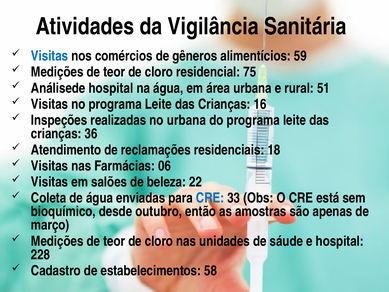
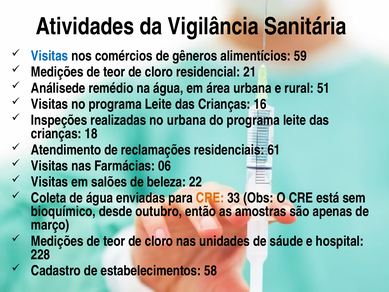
75: 75 -> 21
Análisede hospital: hospital -> remédio
36: 36 -> 18
18: 18 -> 61
CRE at (210, 198) colour: blue -> orange
